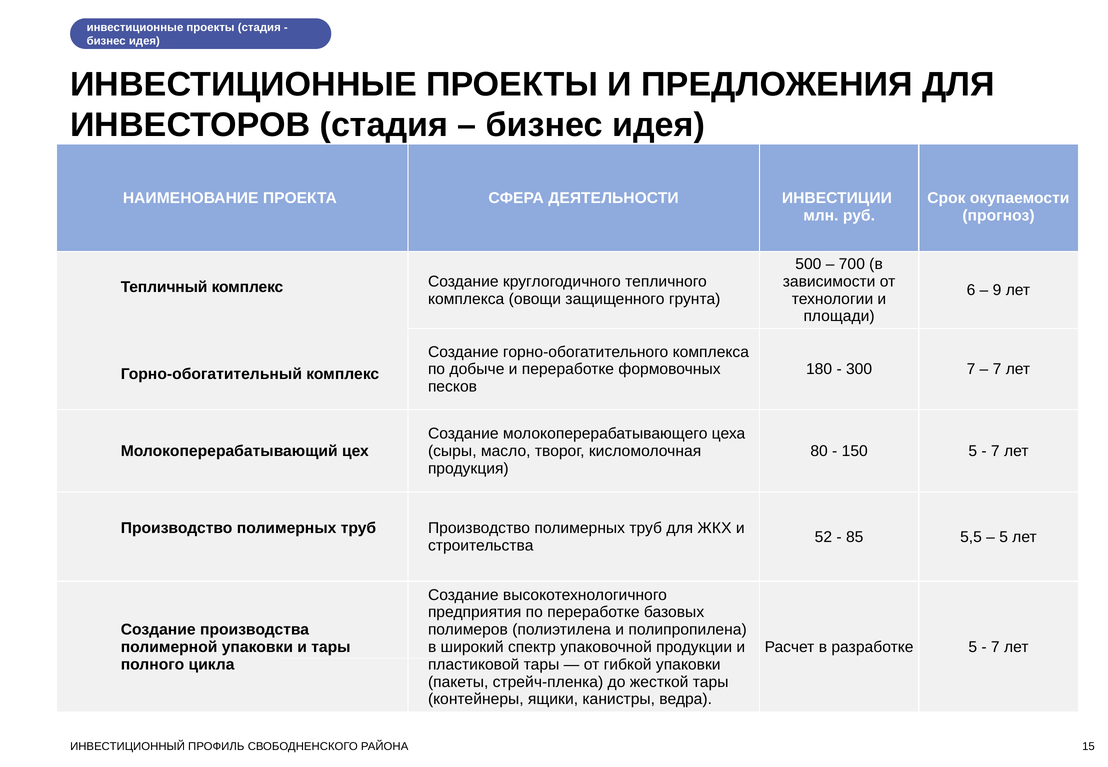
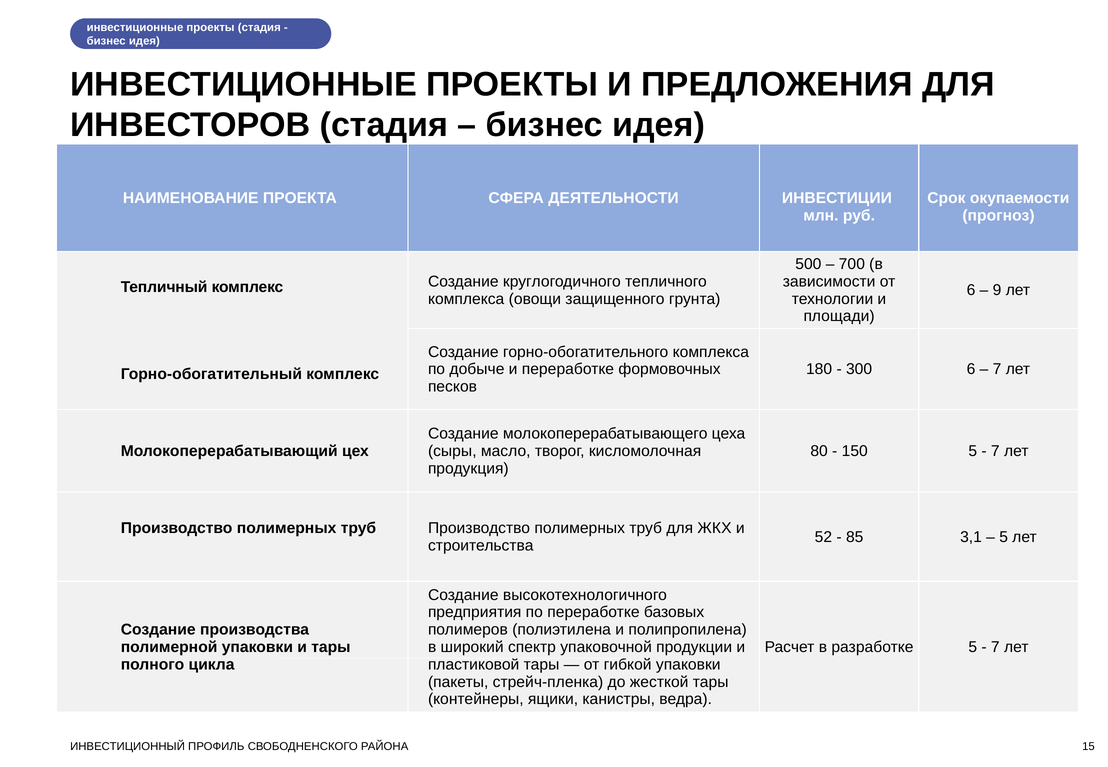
300 7: 7 -> 6
5,5: 5,5 -> 3,1
